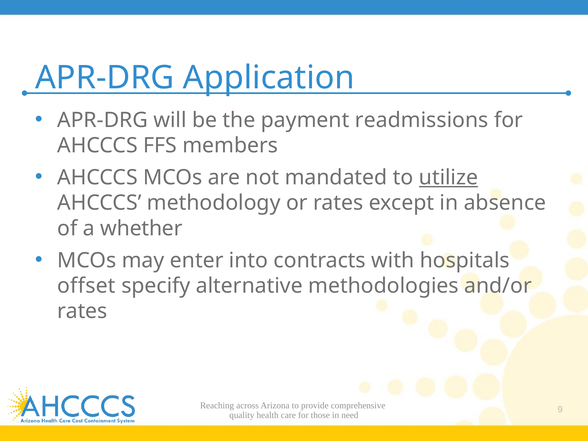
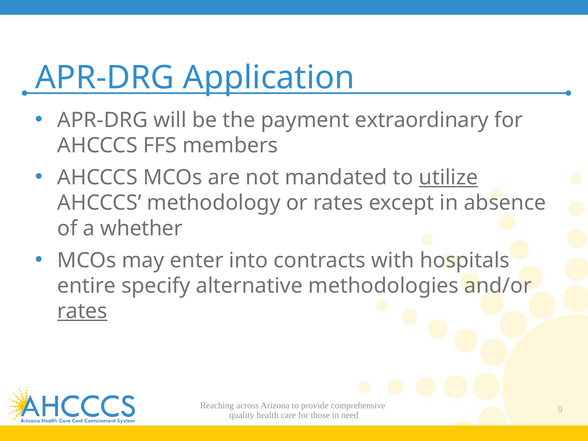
readmissions: readmissions -> extraordinary
offset: offset -> entire
rates at (82, 311) underline: none -> present
